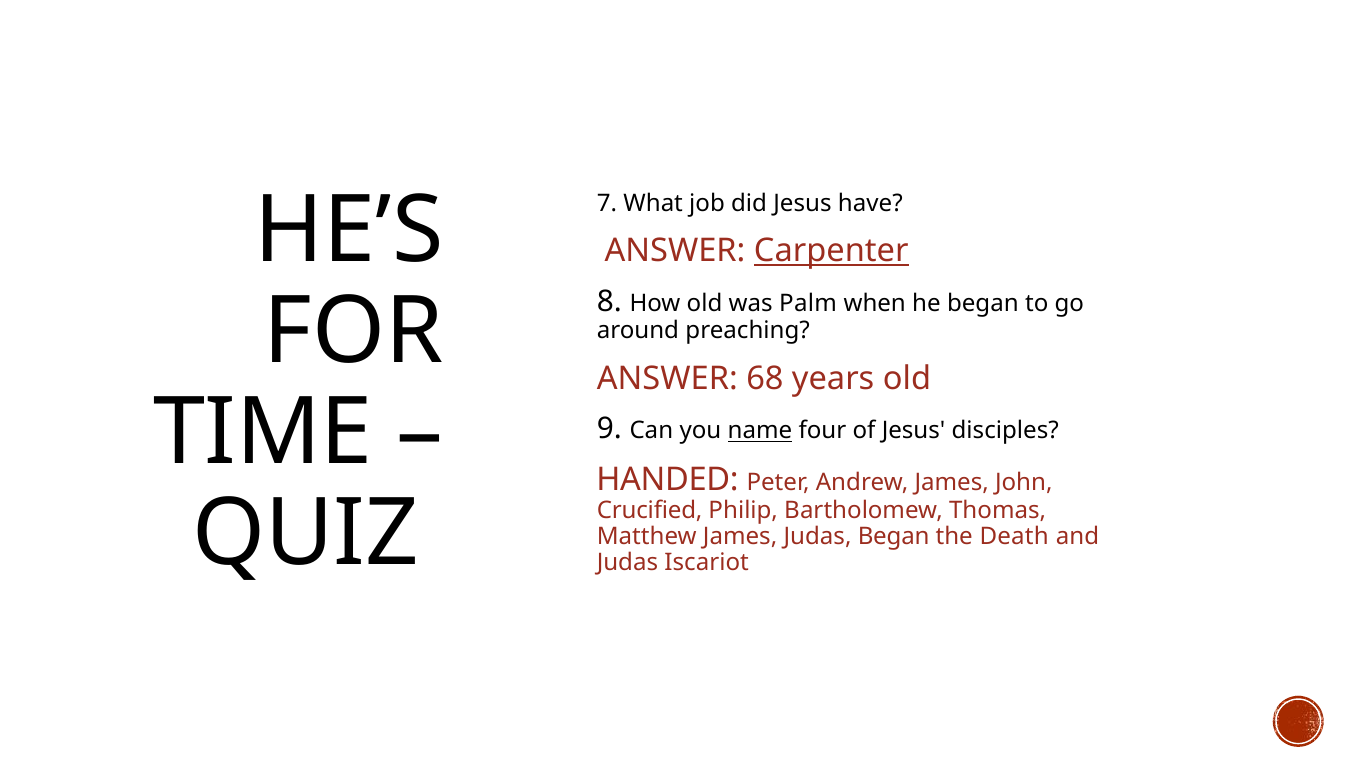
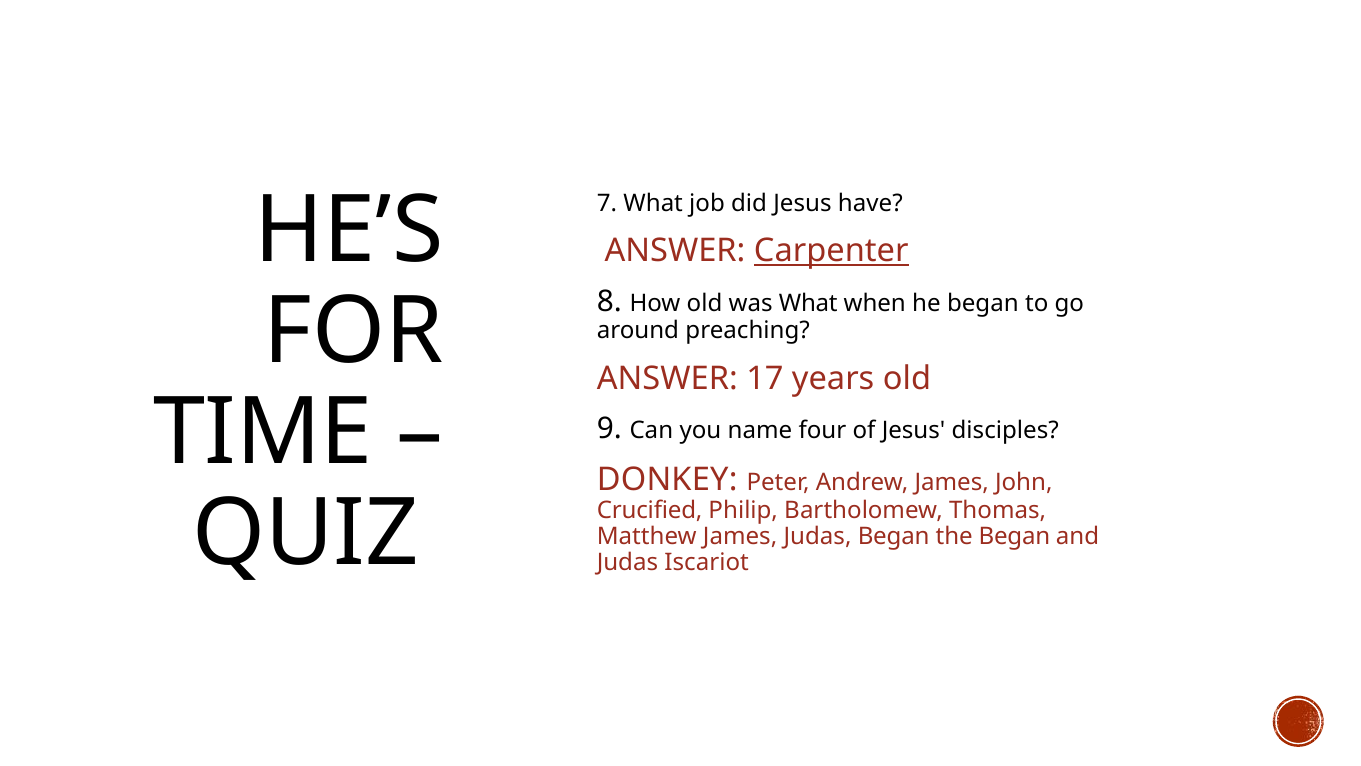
was Palm: Palm -> What
68: 68 -> 17
name underline: present -> none
HANDED: HANDED -> DONKEY
the Death: Death -> Began
